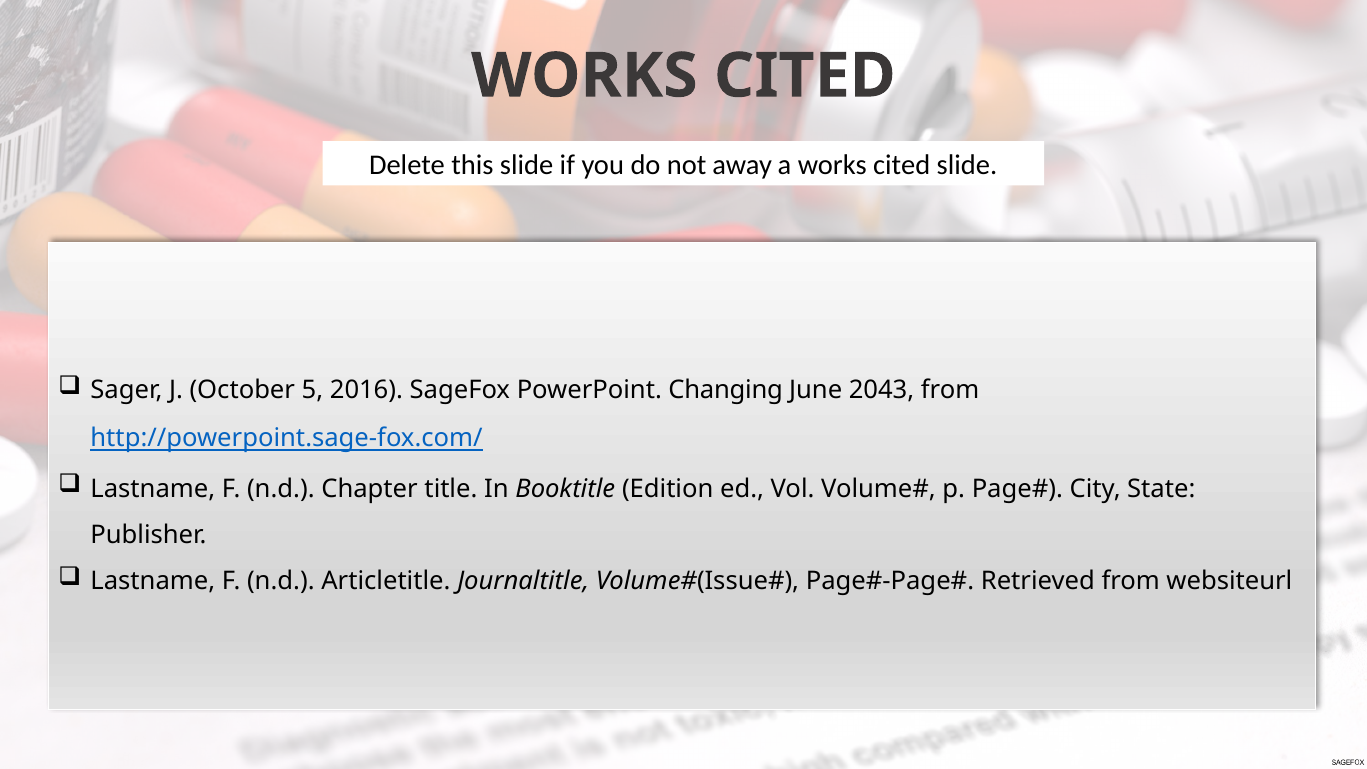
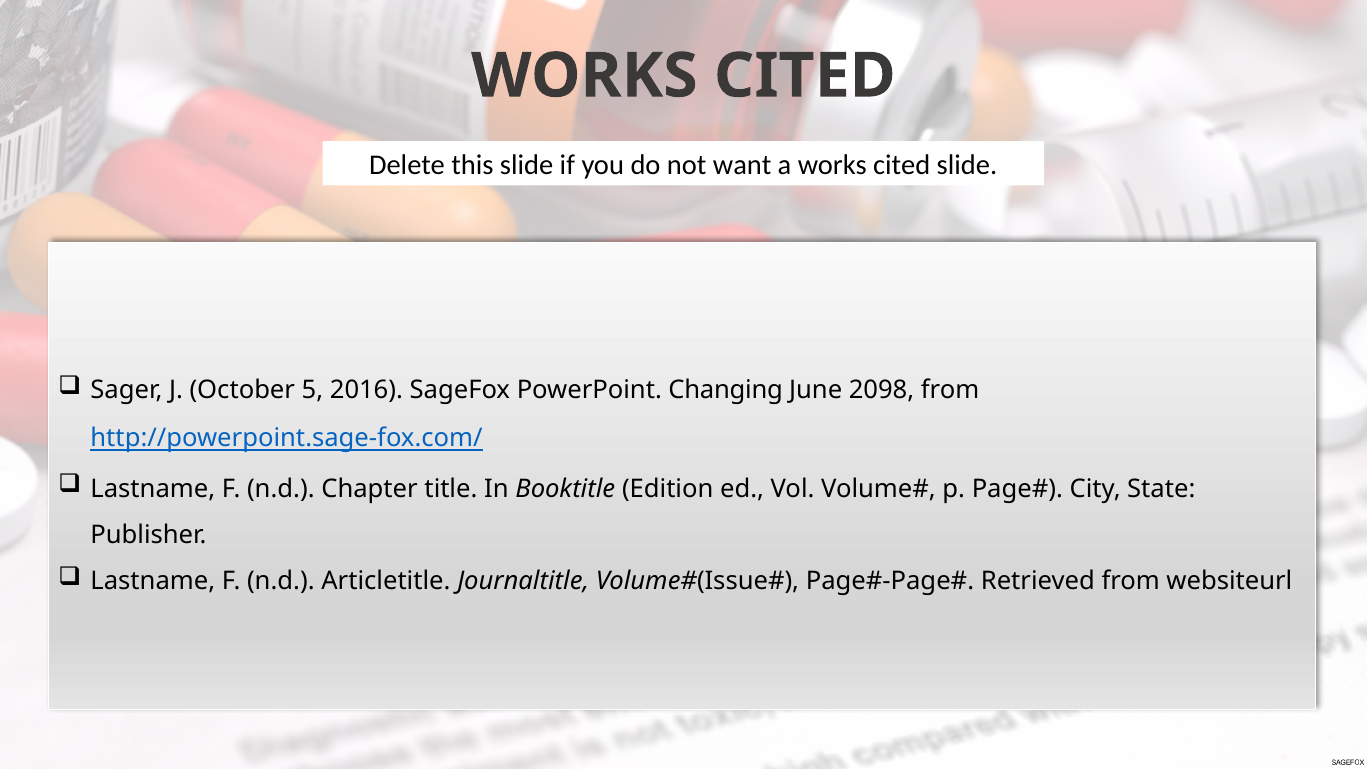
away: away -> want
2043: 2043 -> 2098
